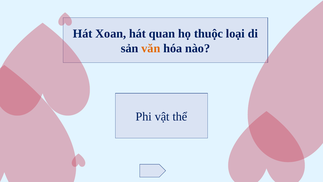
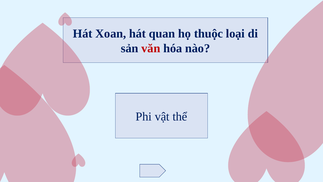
văn colour: orange -> red
